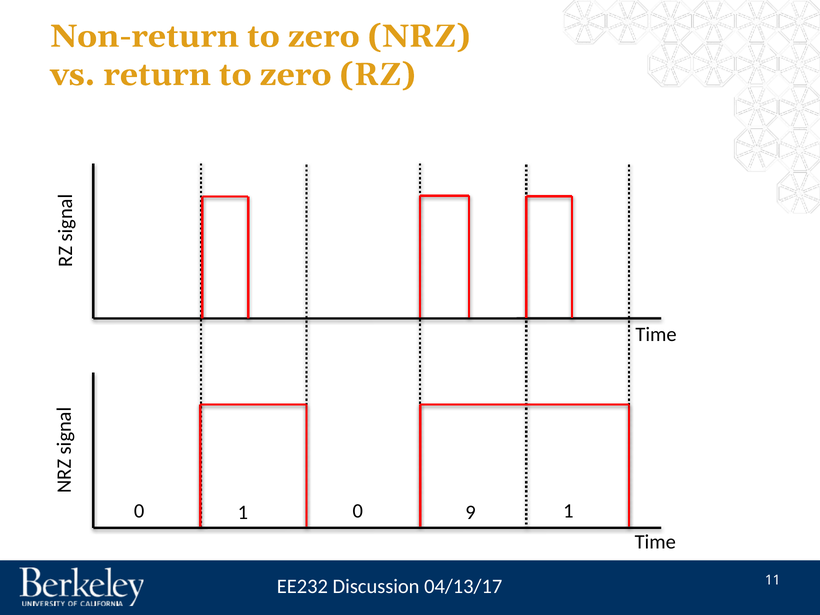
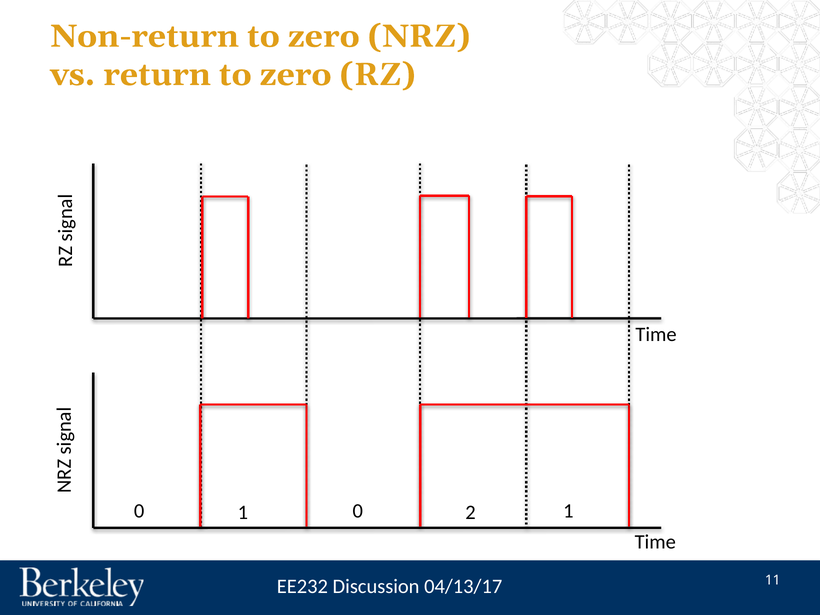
9: 9 -> 2
